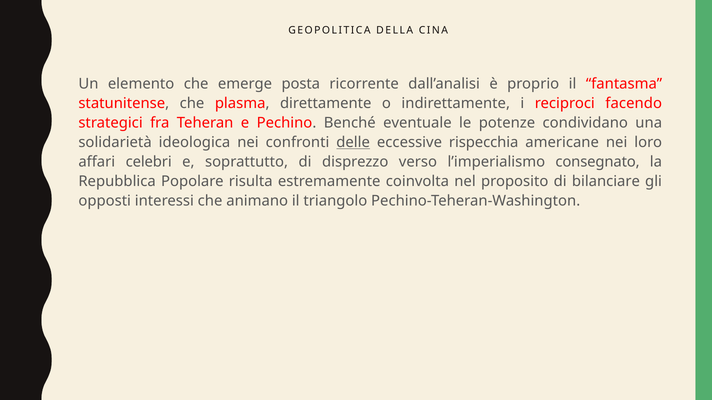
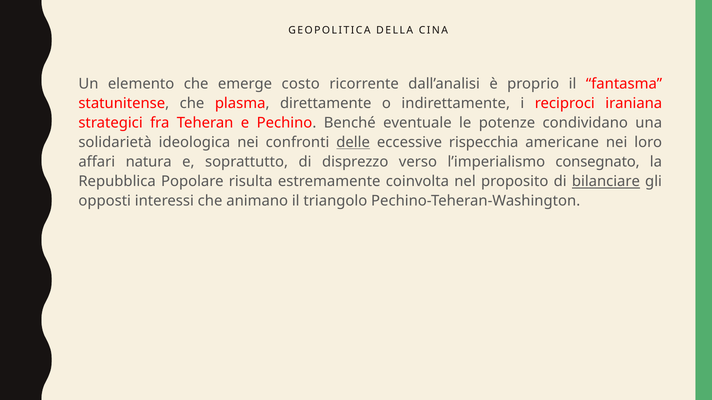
posta: posta -> costo
facendo: facendo -> iraniana
celebri: celebri -> natura
bilanciare underline: none -> present
